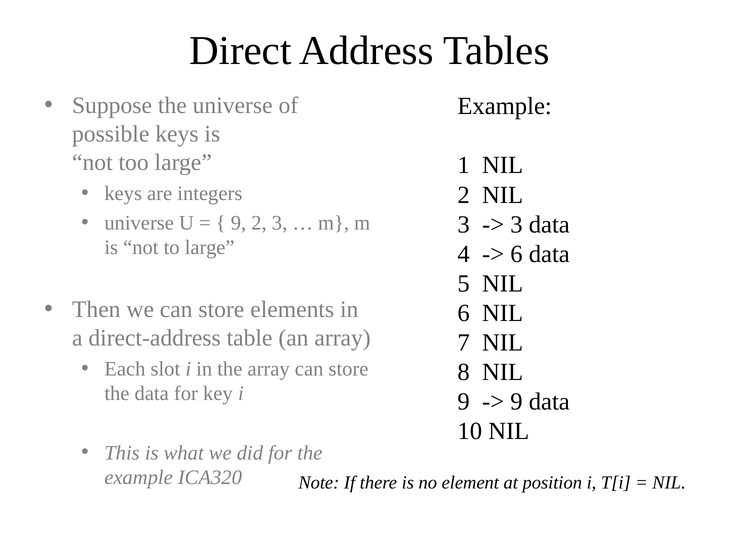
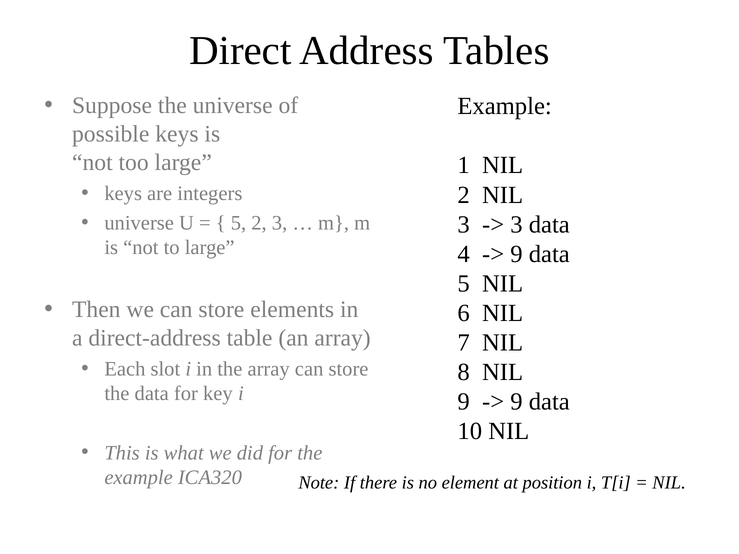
9 at (238, 223): 9 -> 5
6 at (516, 254): 6 -> 9
